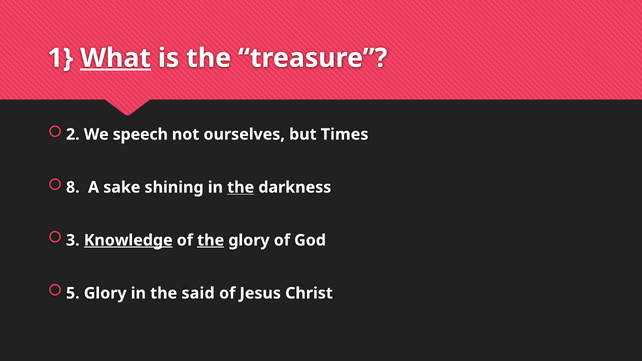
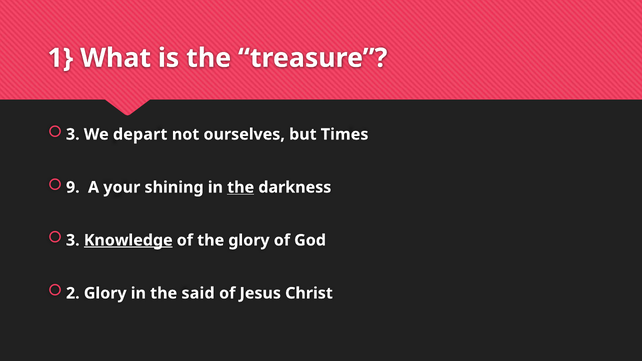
What underline: present -> none
2 at (73, 134): 2 -> 3
speech: speech -> depart
8: 8 -> 9
sake: sake -> your
the at (211, 240) underline: present -> none
5: 5 -> 2
